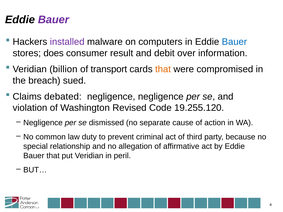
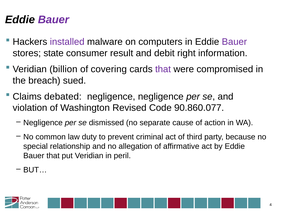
Bauer at (234, 42) colour: blue -> purple
does: does -> state
over: over -> right
transport: transport -> covering
that at (163, 69) colour: orange -> purple
19.255.120: 19.255.120 -> 90.860.077
